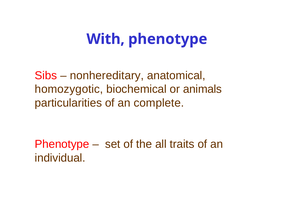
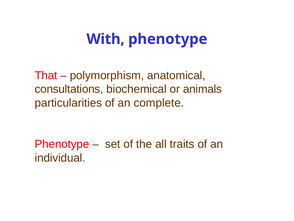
Sibs: Sibs -> That
nonhereditary: nonhereditary -> polymorphism
homozygotic: homozygotic -> consultations
